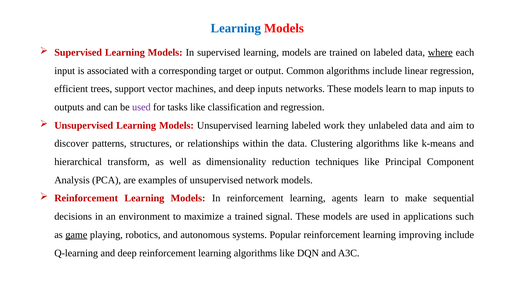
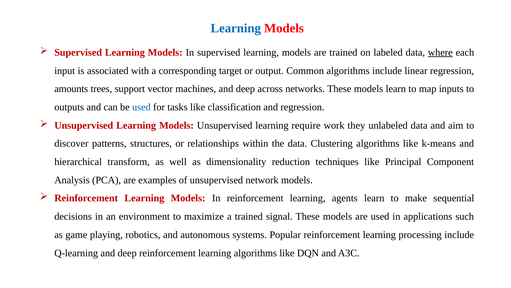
efficient: efficient -> amounts
deep inputs: inputs -> across
used at (141, 107) colour: purple -> blue
learning labeled: labeled -> require
game underline: present -> none
improving: improving -> processing
